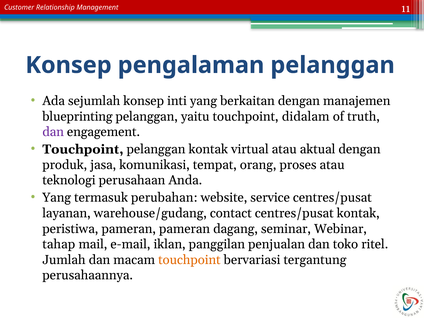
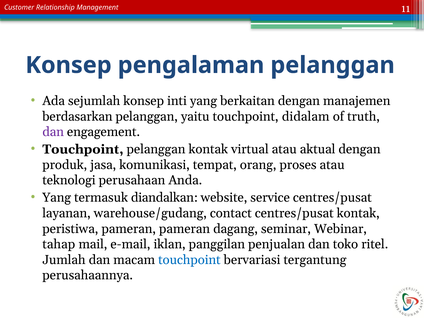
blueprinting: blueprinting -> berdasarkan
perubahan: perubahan -> diandalkan
touchpoint at (189, 260) colour: orange -> blue
